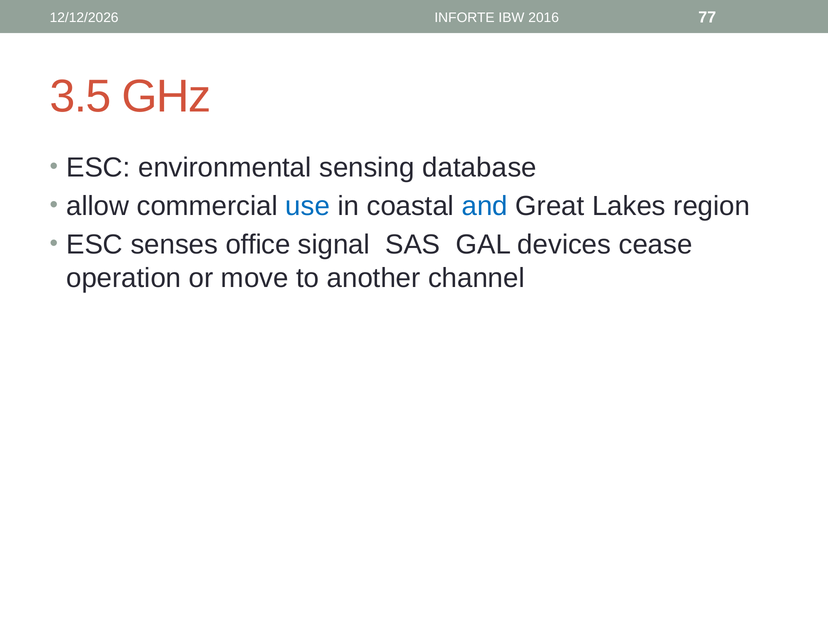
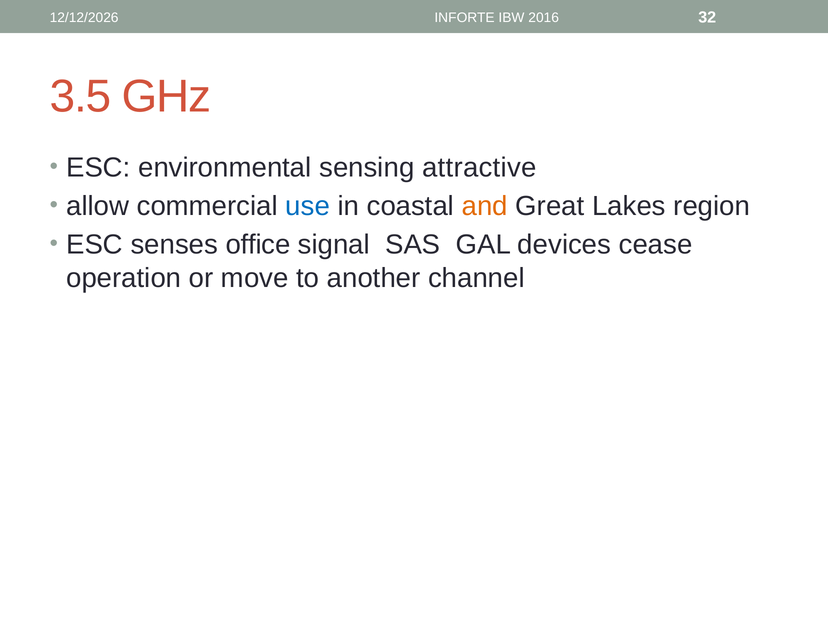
77: 77 -> 32
database: database -> attractive
and colour: blue -> orange
